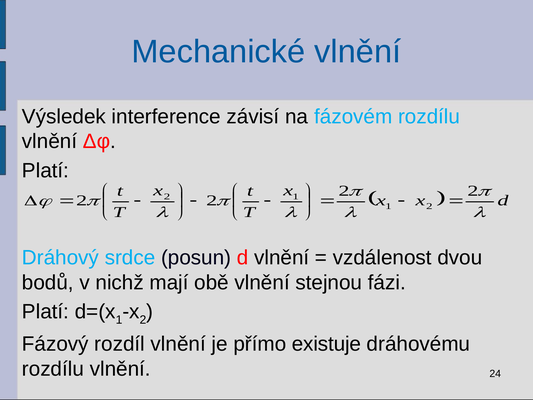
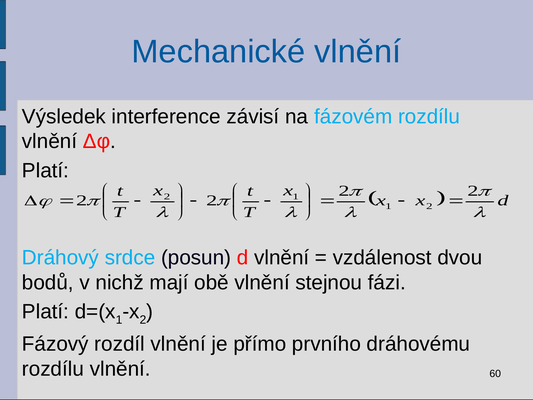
existuje: existuje -> prvního
24: 24 -> 60
